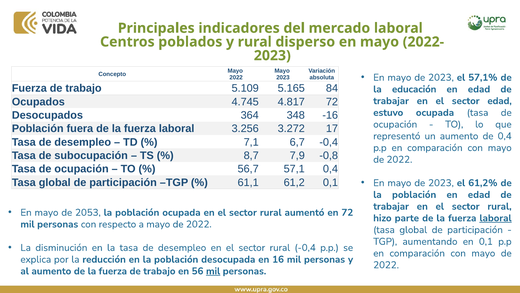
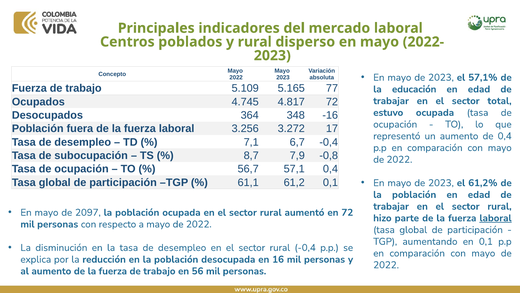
84: 84 -> 77
sector edad: edad -> total
2053: 2053 -> 2097
mil at (213, 271) underline: present -> none
